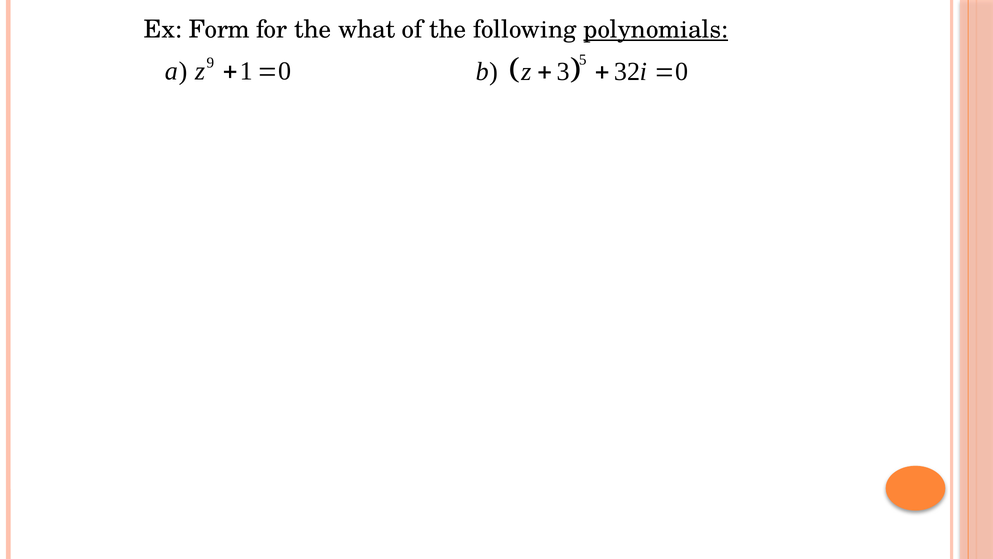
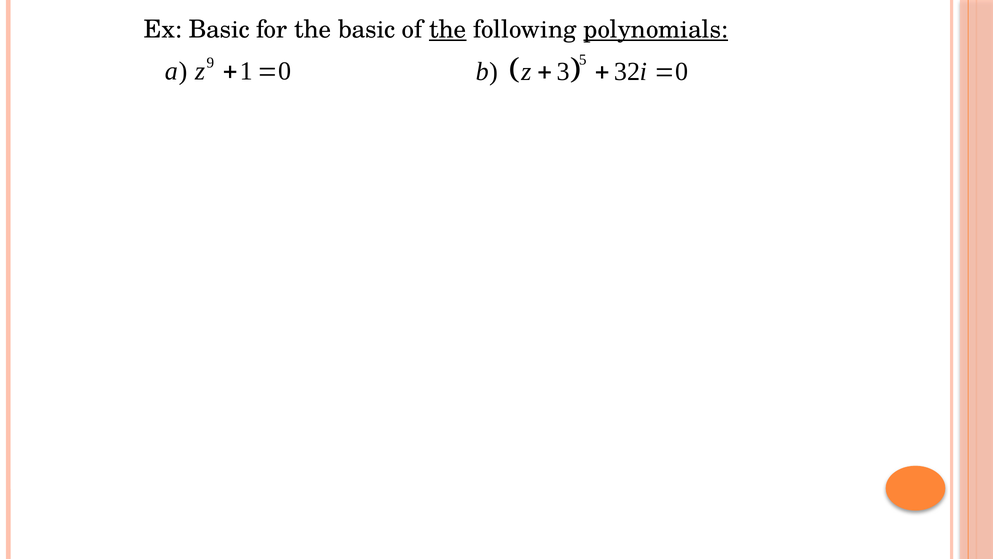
Ex Form: Form -> Basic
the what: what -> basic
the at (448, 30) underline: none -> present
